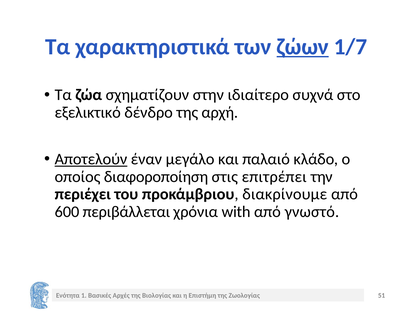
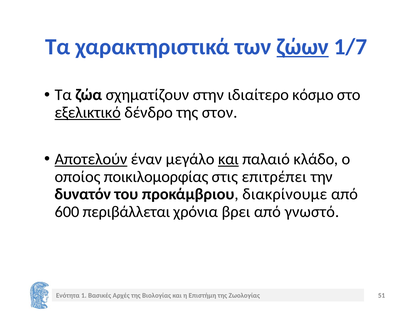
συχνά: συχνά -> κόσμο
εξελικτικό underline: none -> present
αρχή: αρχή -> στον
και at (228, 159) underline: none -> present
διαφοροποίηση: διαφοροποίηση -> ποικιλομορφίας
περιέχει: περιέχει -> δυνατόν
with: with -> βρει
